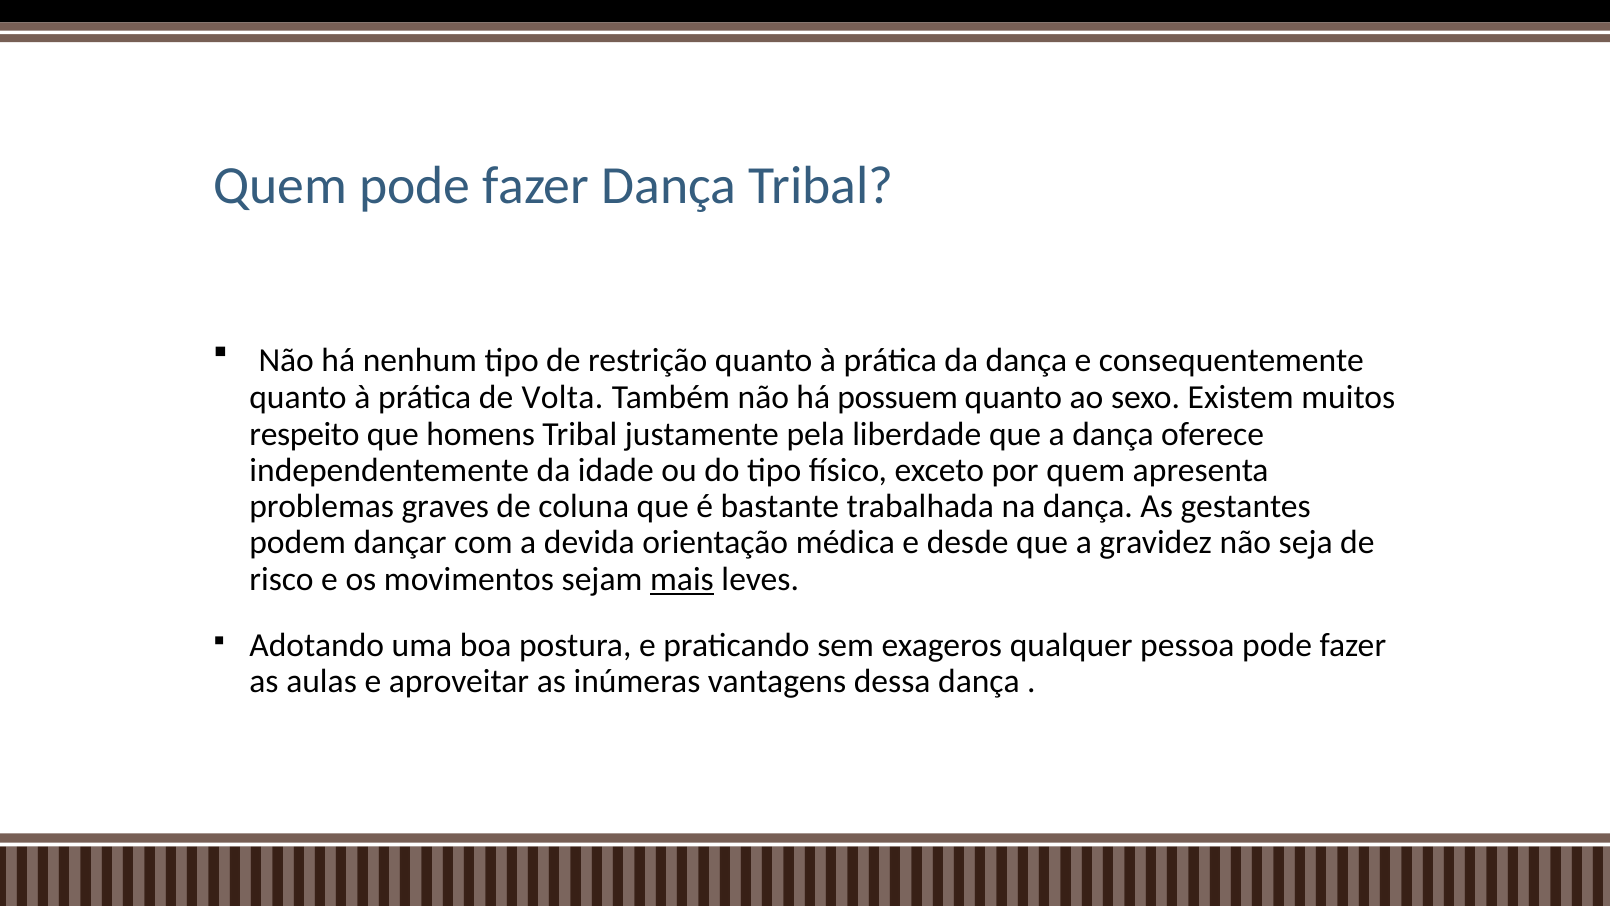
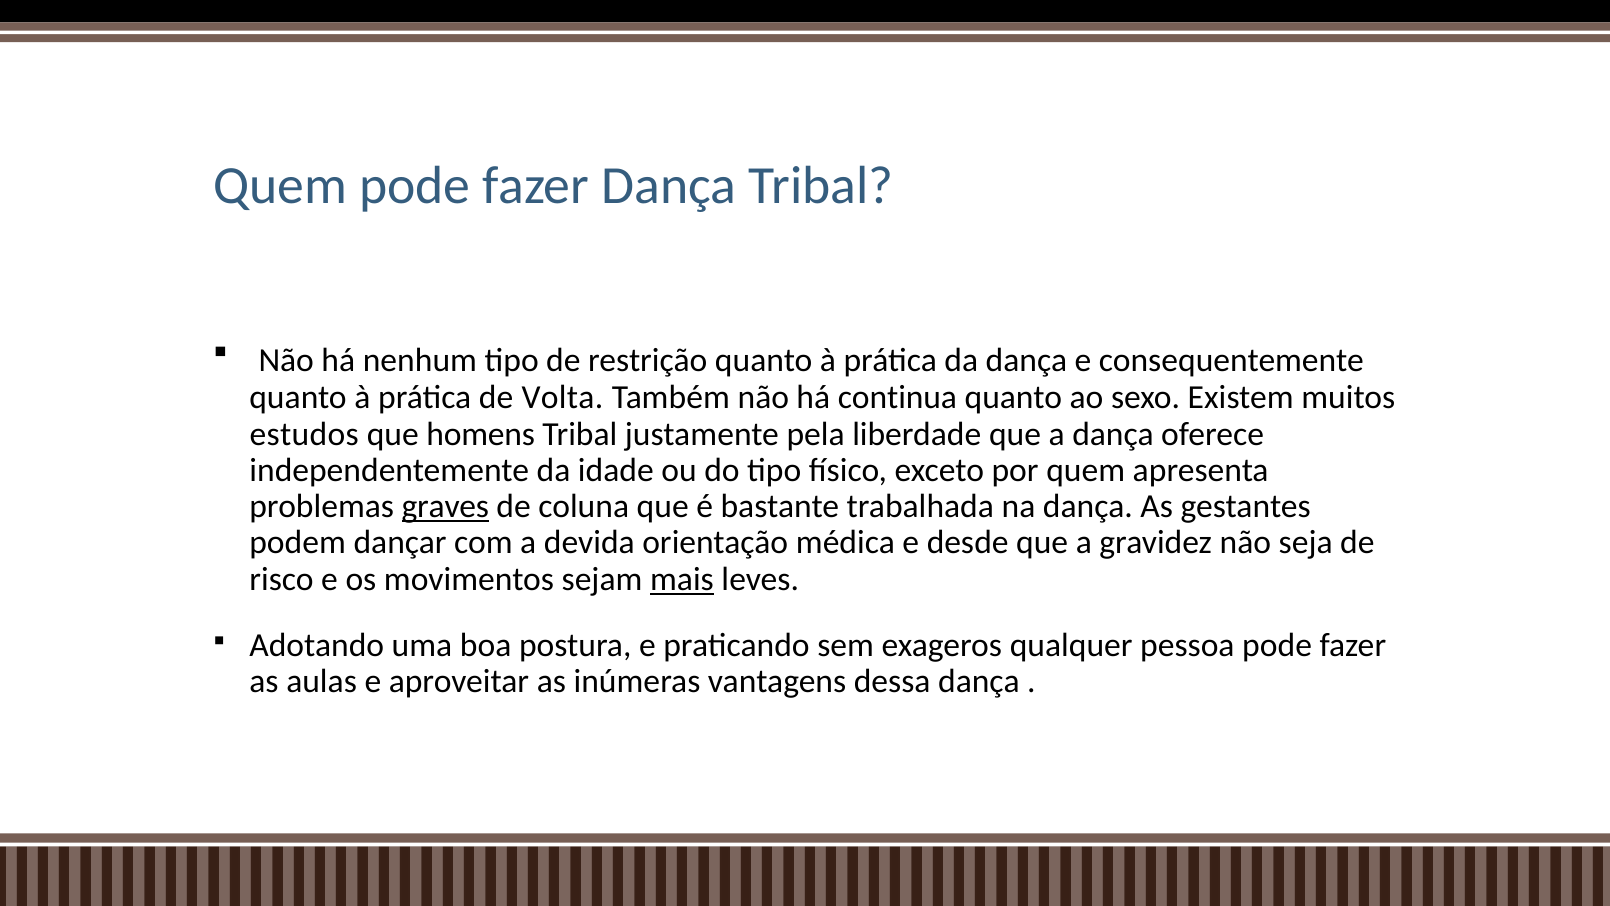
possuem: possuem -> continua
respeito: respeito -> estudos
graves underline: none -> present
